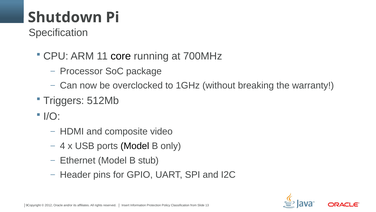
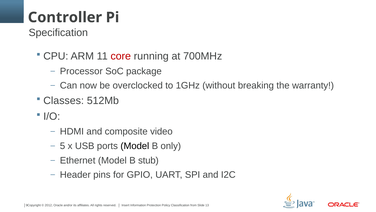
Shutdown: Shutdown -> Controller
core colour: black -> red
Triggers: Triggers -> Classes
4: 4 -> 5
